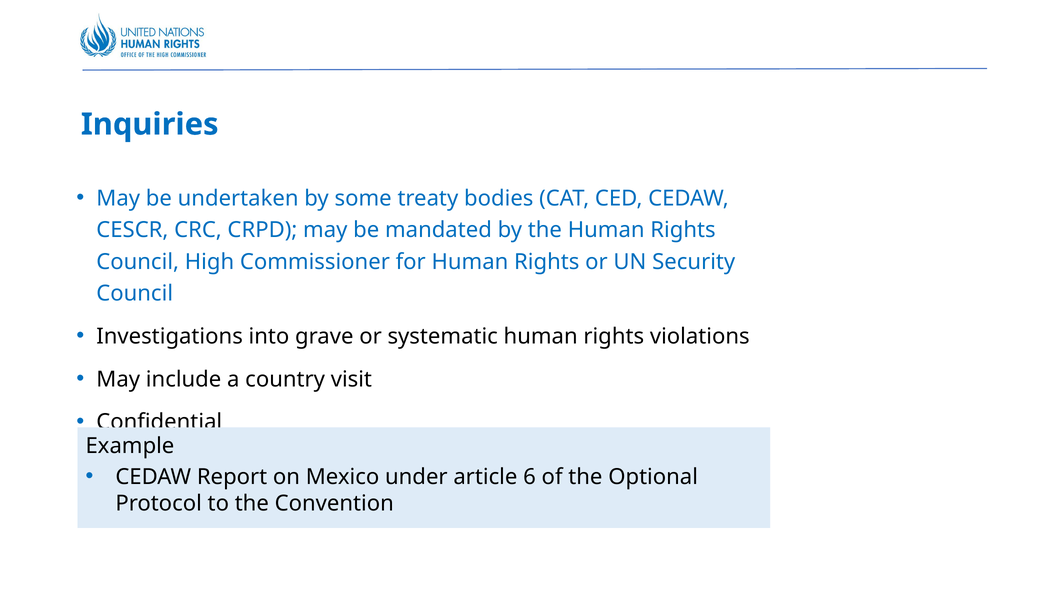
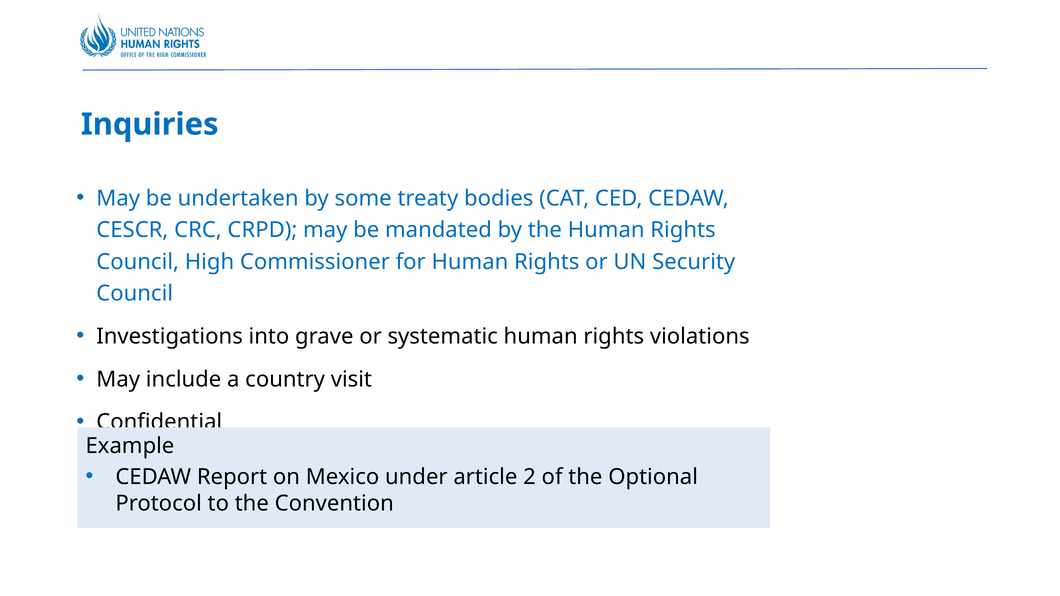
6: 6 -> 2
